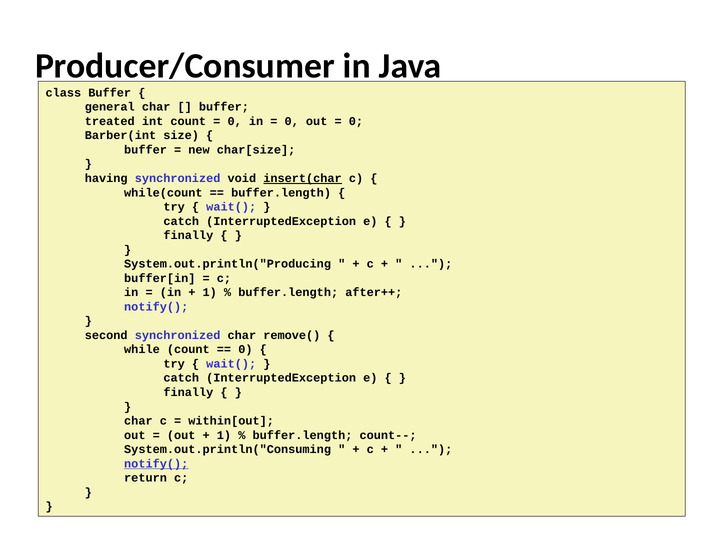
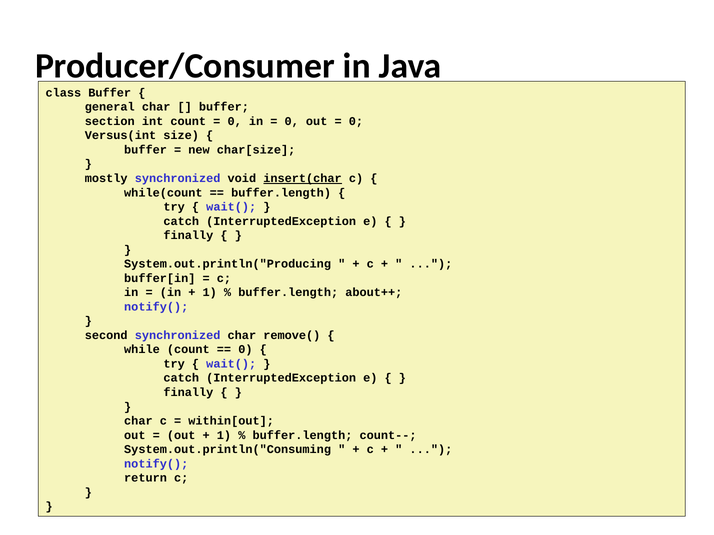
treated: treated -> section
Barber(int: Barber(int -> Versus(int
having: having -> mostly
after++: after++ -> about++
notify( at (156, 464) underline: present -> none
